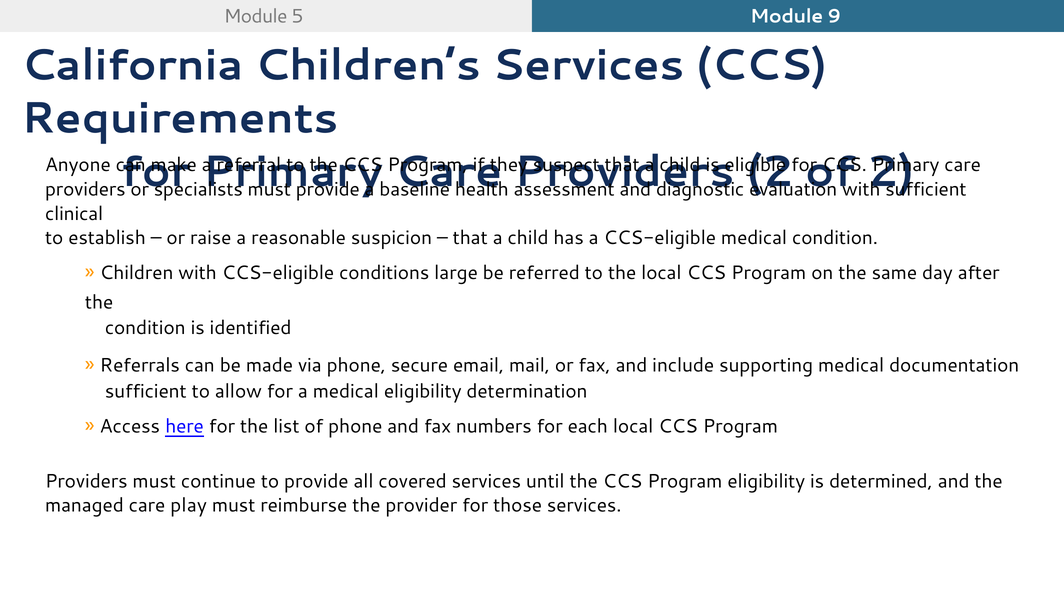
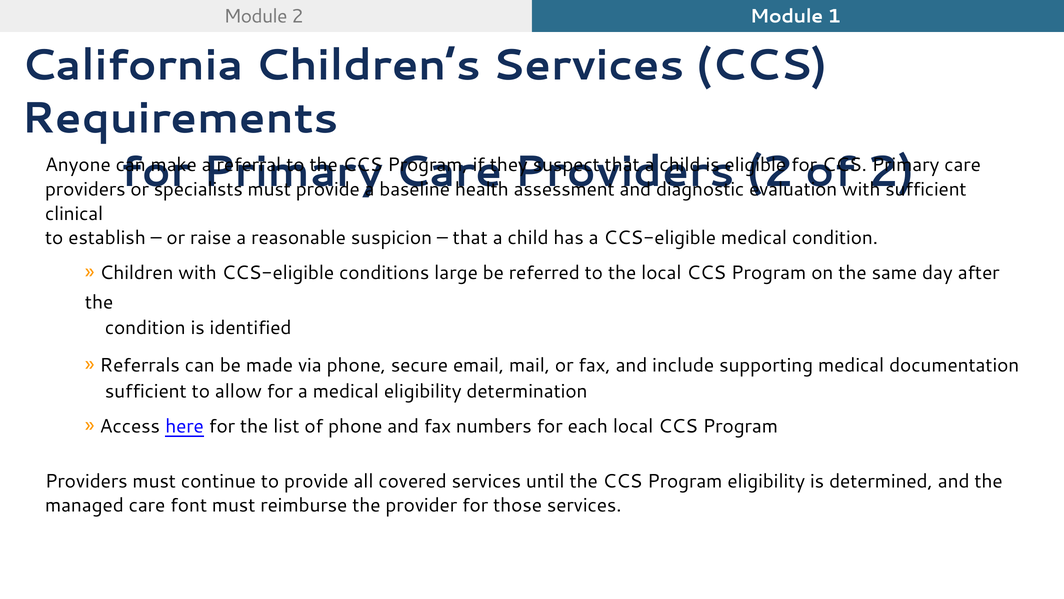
Module 5: 5 -> 2
9: 9 -> 1
play: play -> font
